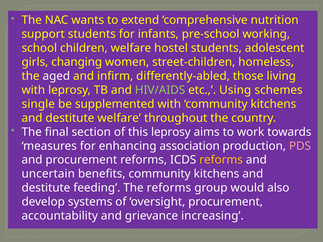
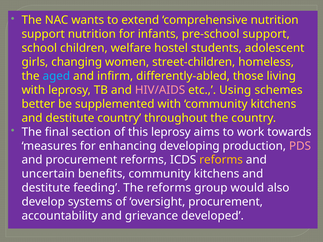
support students: students -> nutrition
pre-school working: working -> support
aged colour: white -> light blue
HIV/AIDS colour: light green -> pink
single: single -> better
destitute welfare: welfare -> country
association: association -> developing
increasing: increasing -> developed
